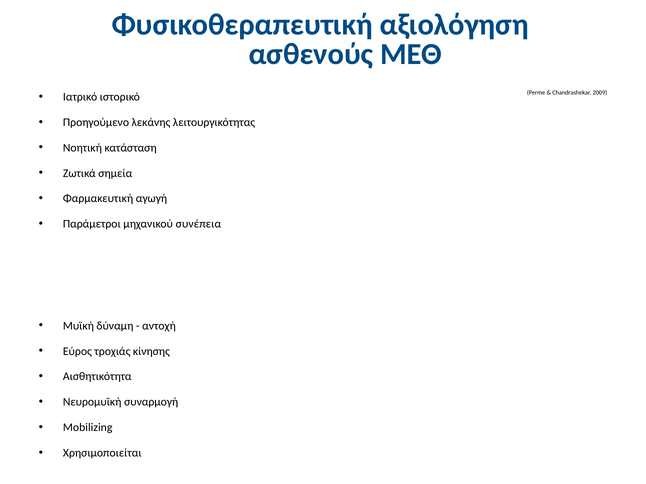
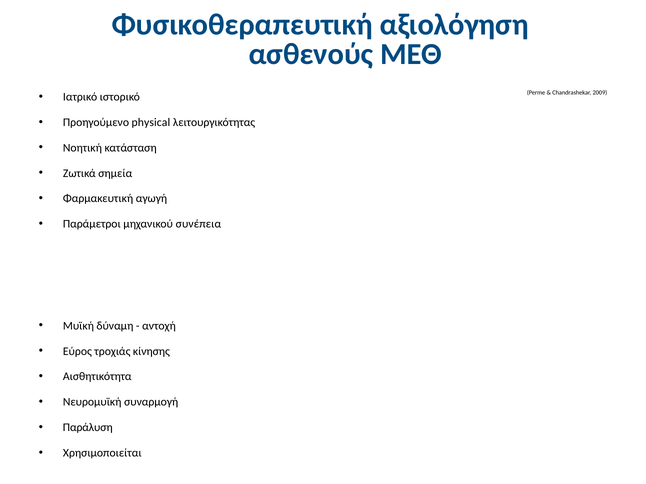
λεκάνης: λεκάνης -> physical
Mobilizing: Mobilizing -> Παράλυση
